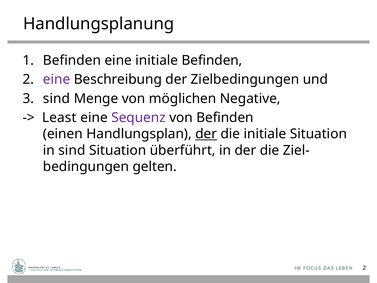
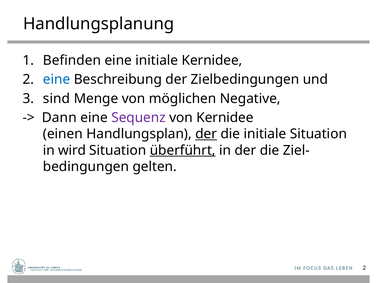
initiale Befinden: Befinden -> Kernidee
eine at (57, 79) colour: purple -> blue
Least: Least -> Dann
von Befinden: Befinden -> Kernidee
in sind: sind -> wird
überführt underline: none -> present
